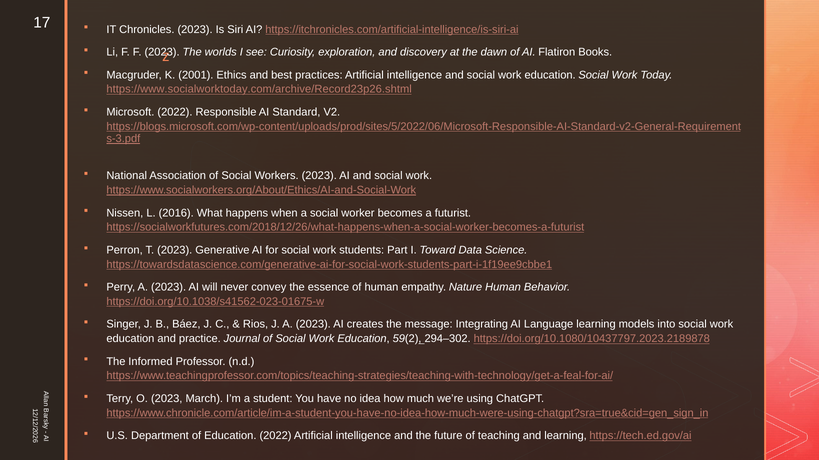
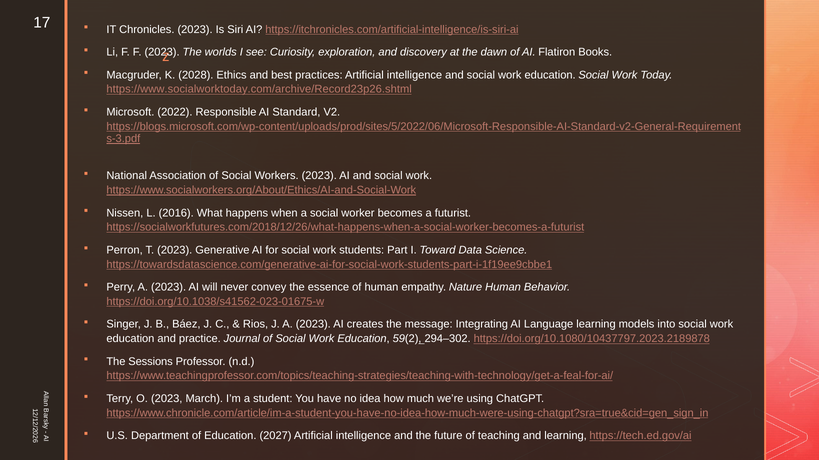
2001: 2001 -> 2028
Informed: Informed -> Sessions
Education 2022: 2022 -> 2027
